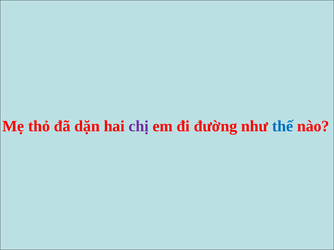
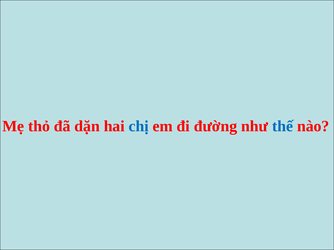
chị colour: purple -> blue
